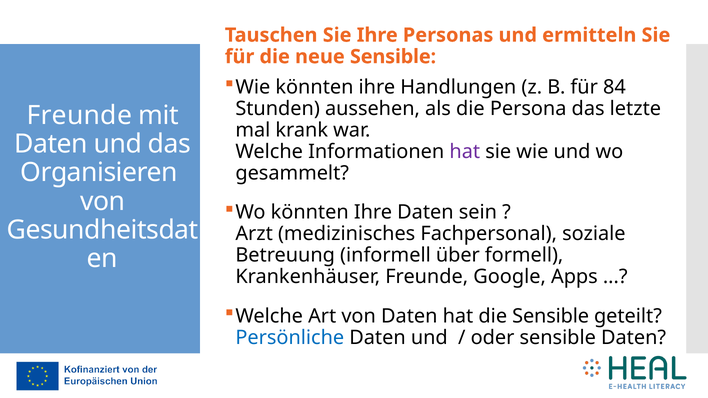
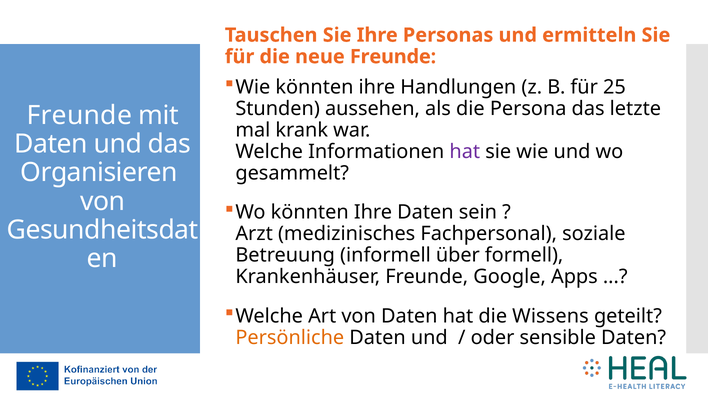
neue Sensible: Sensible -> Freunde
84: 84 -> 25
die Sensible: Sensible -> Wissens
Persönliche colour: blue -> orange
